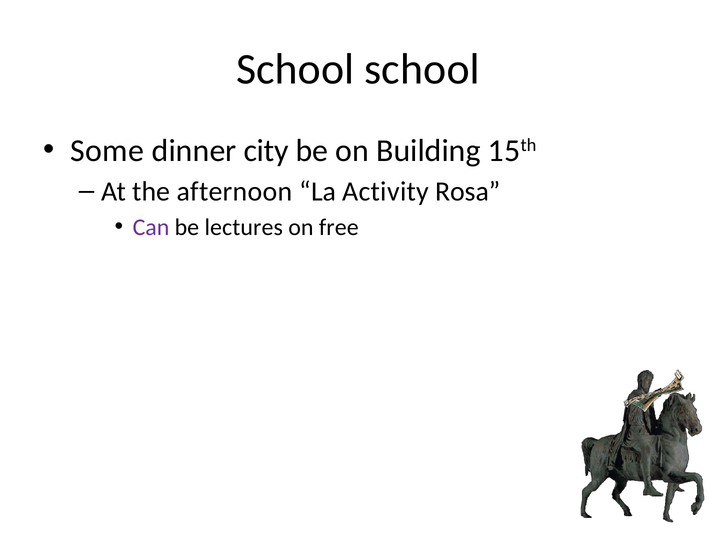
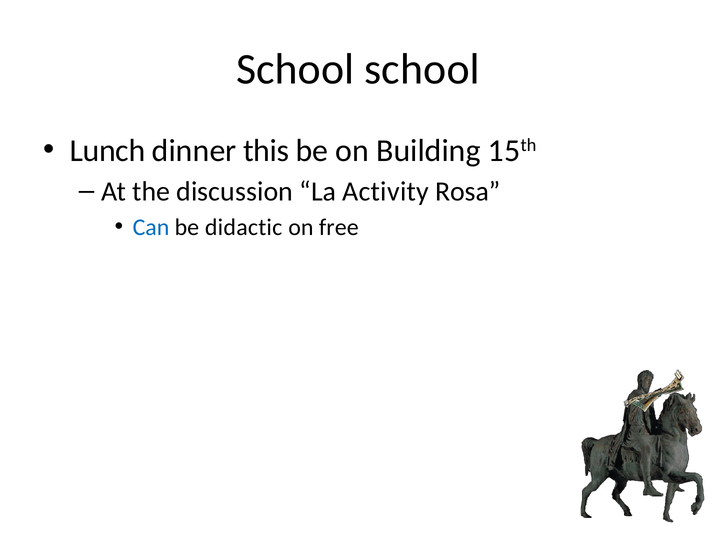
Some: Some -> Lunch
city: city -> this
afternoon: afternoon -> discussion
Can colour: purple -> blue
lectures: lectures -> didactic
